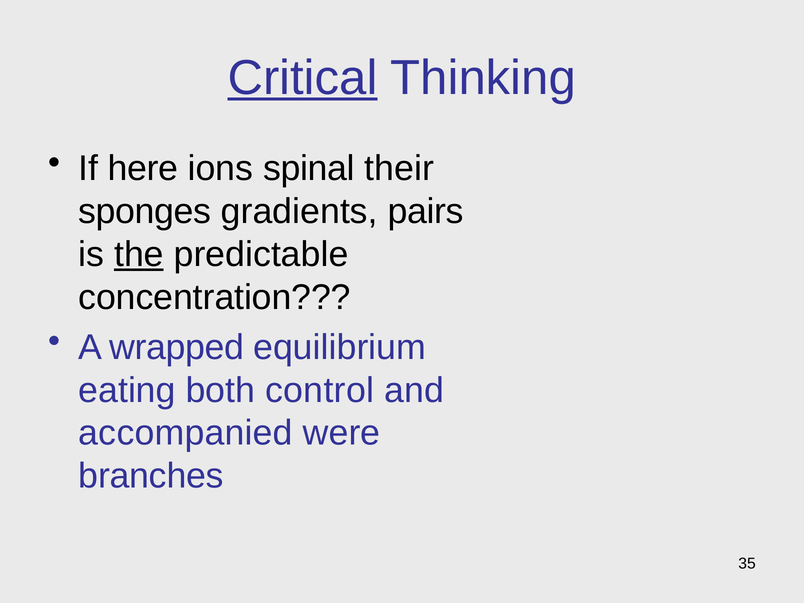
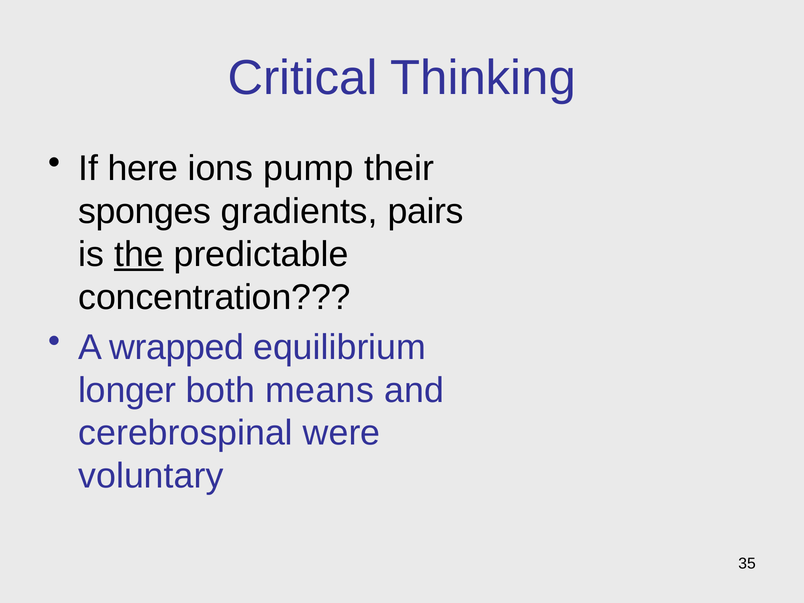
Critical underline: present -> none
spinal: spinal -> pump
eating: eating -> longer
control: control -> means
accompanied: accompanied -> cerebrospinal
branches: branches -> voluntary
